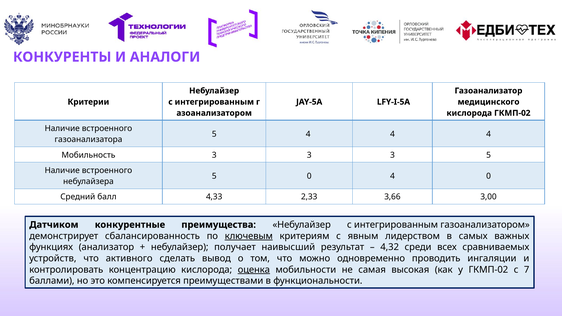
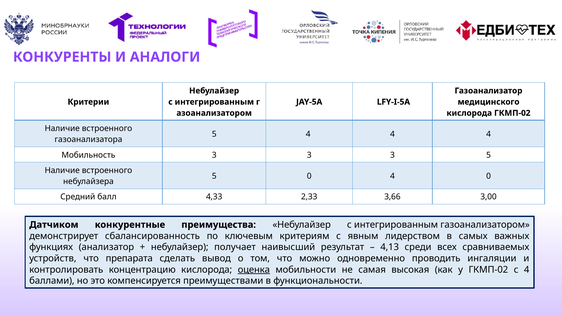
ключевым underline: present -> none
4,32: 4,32 -> 4,13
активного: активного -> препарата
с 7: 7 -> 4
